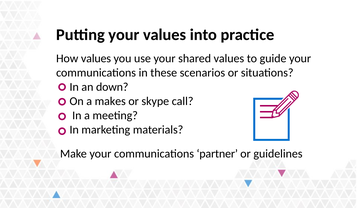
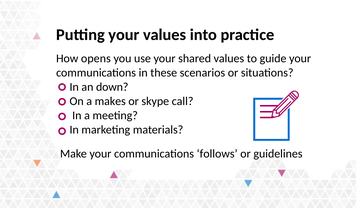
How values: values -> opens
partner: partner -> follows
